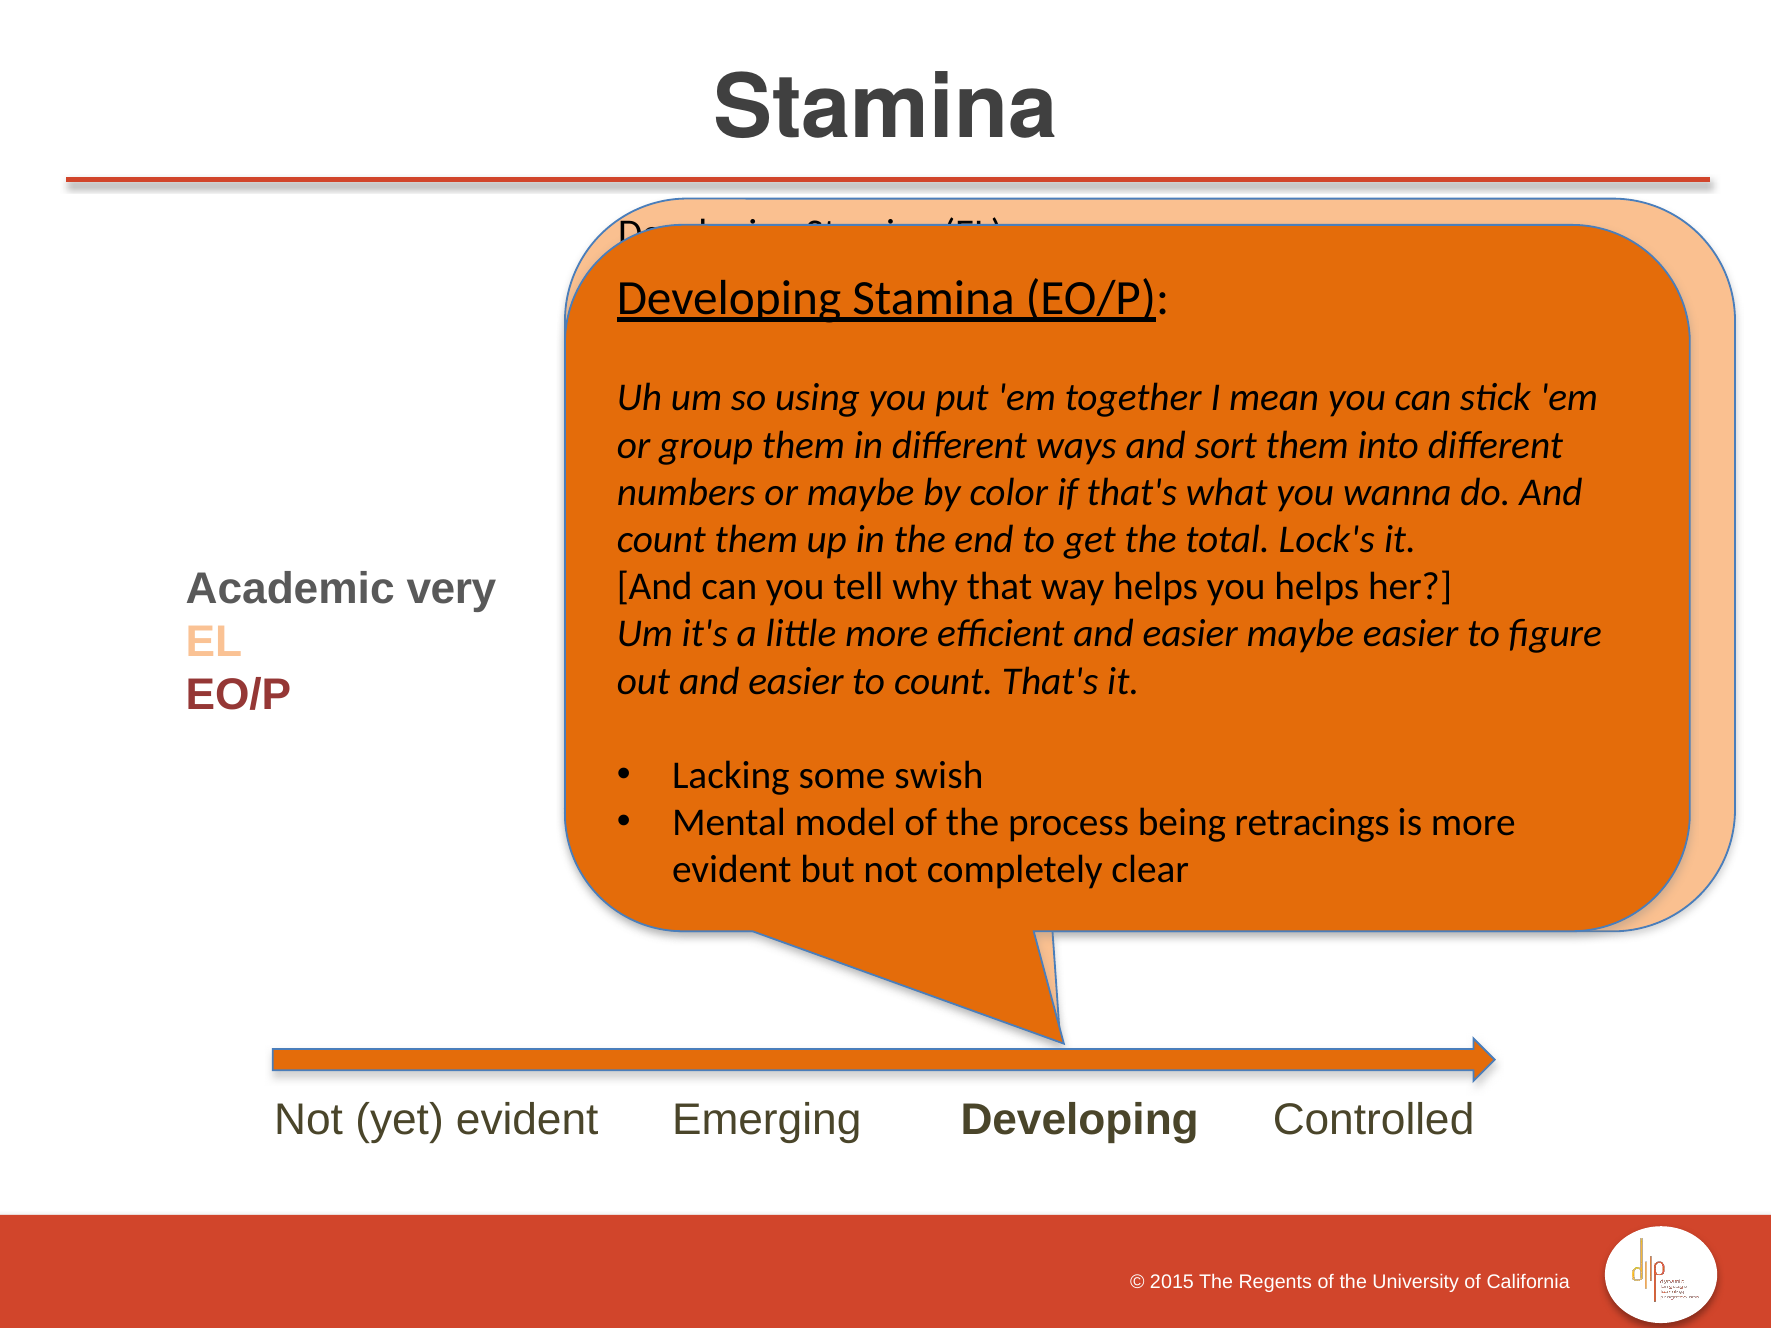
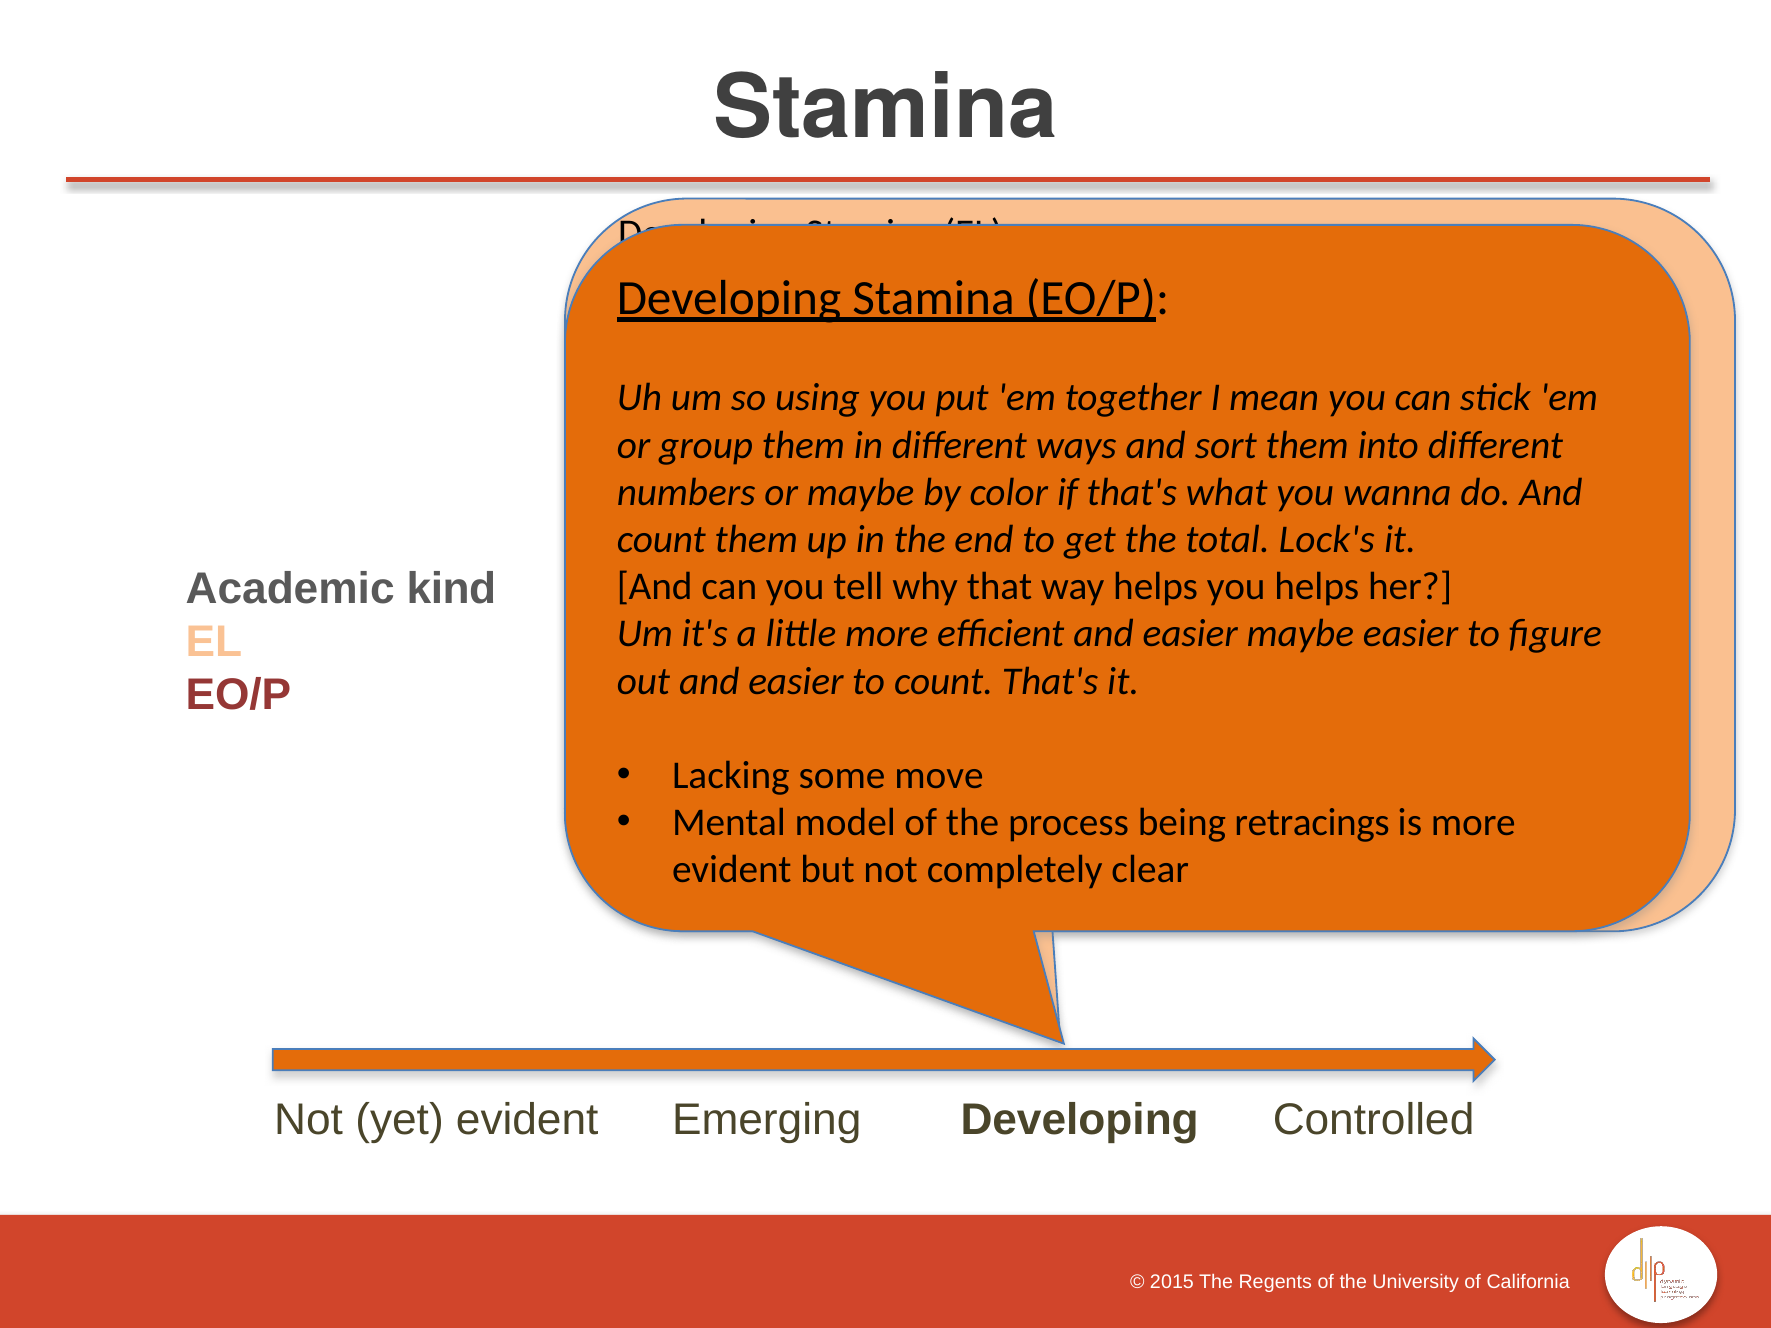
very: very -> kind
swish: swish -> move
